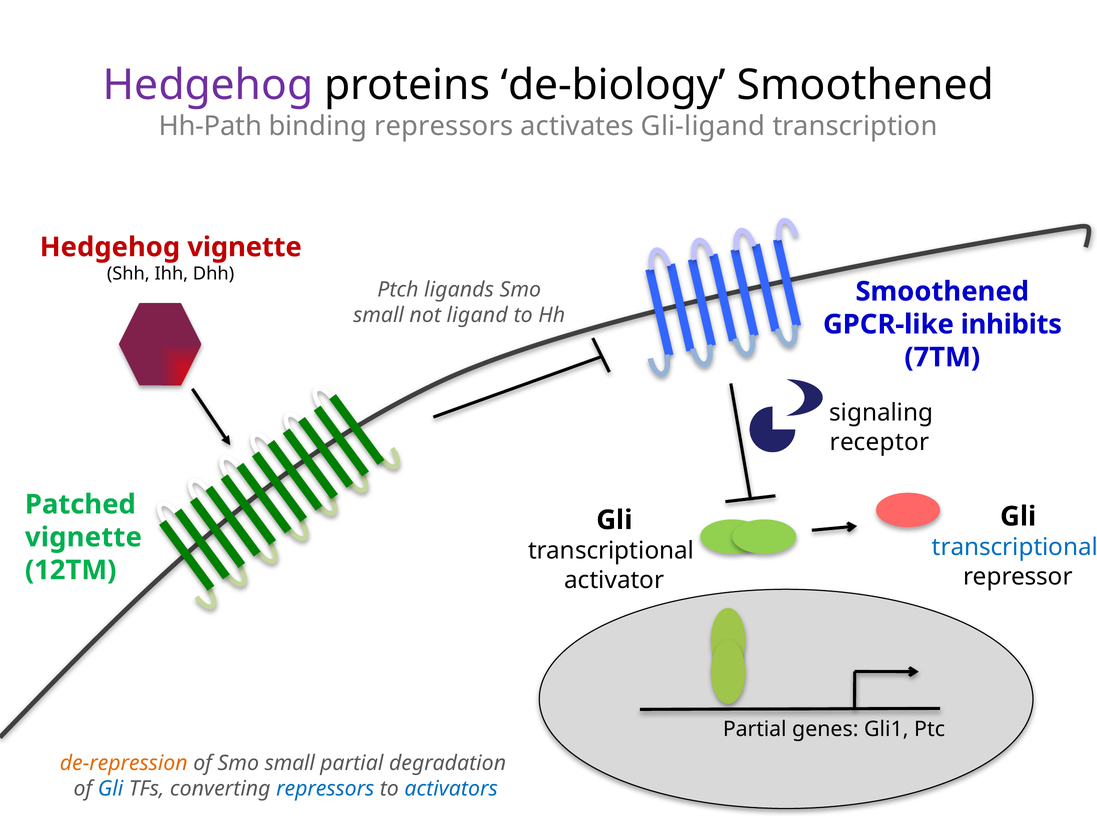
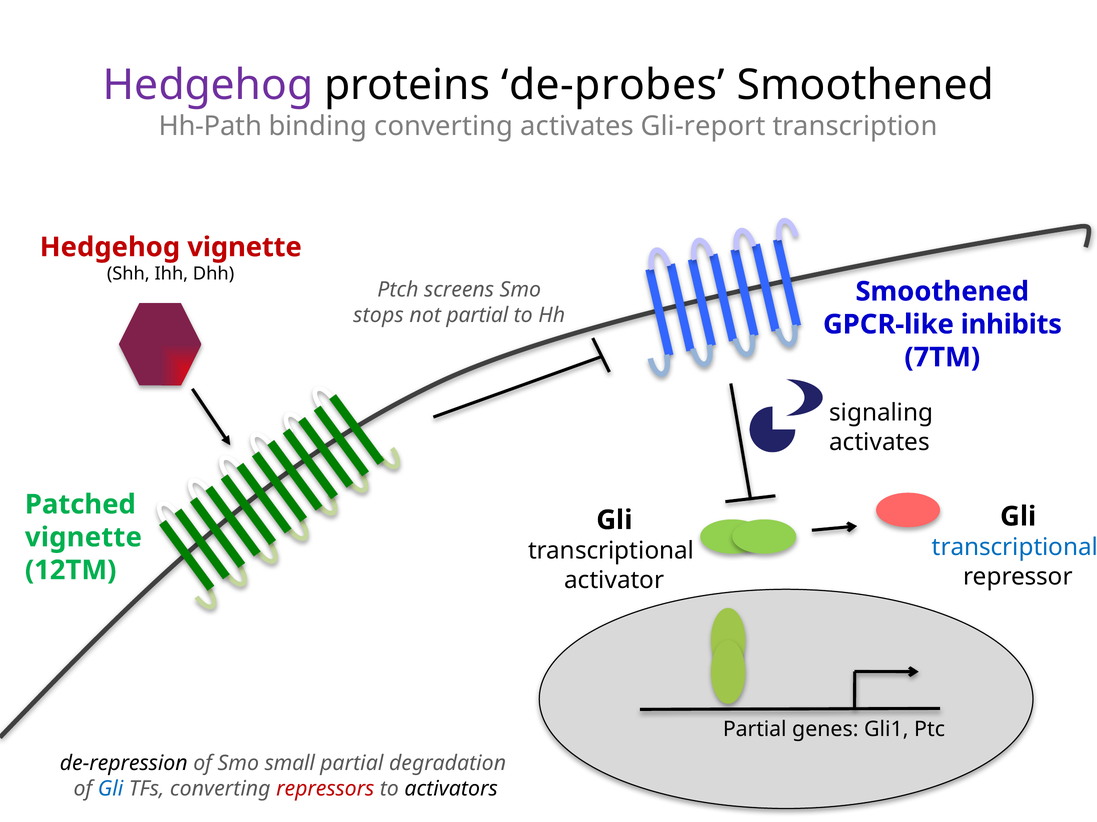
de-biology: de-biology -> de-probes
binding repressors: repressors -> converting
Gli-ligand: Gli-ligand -> Gli-report
ligands: ligands -> screens
small at (379, 315): small -> stops
not ligand: ligand -> partial
receptor at (879, 442): receptor -> activates
de-repression colour: orange -> black
repressors at (325, 789) colour: blue -> red
activators colour: blue -> black
